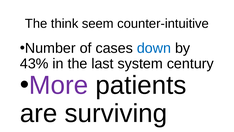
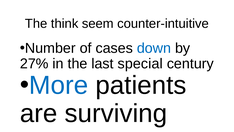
43%: 43% -> 27%
system: system -> special
More colour: purple -> blue
